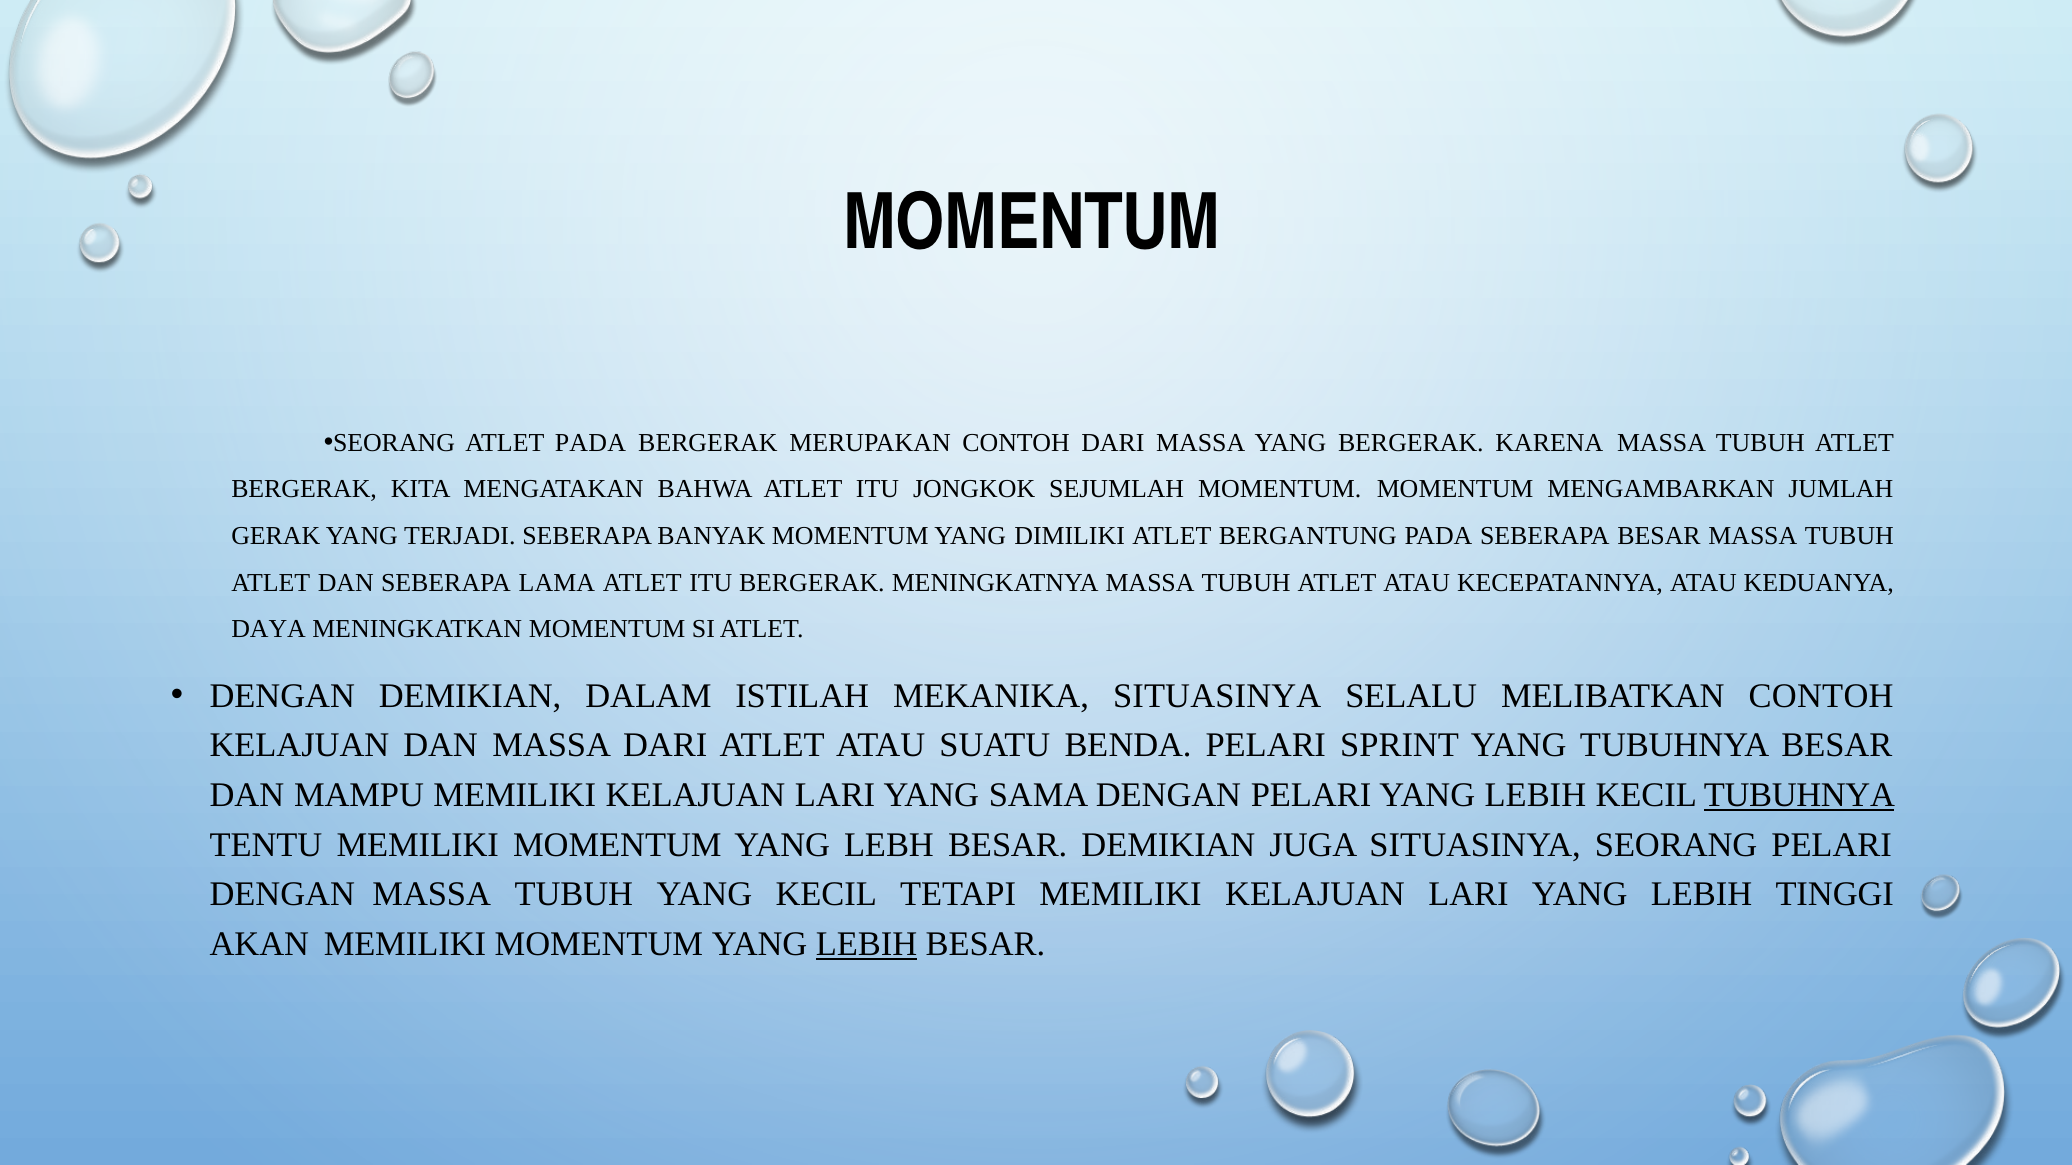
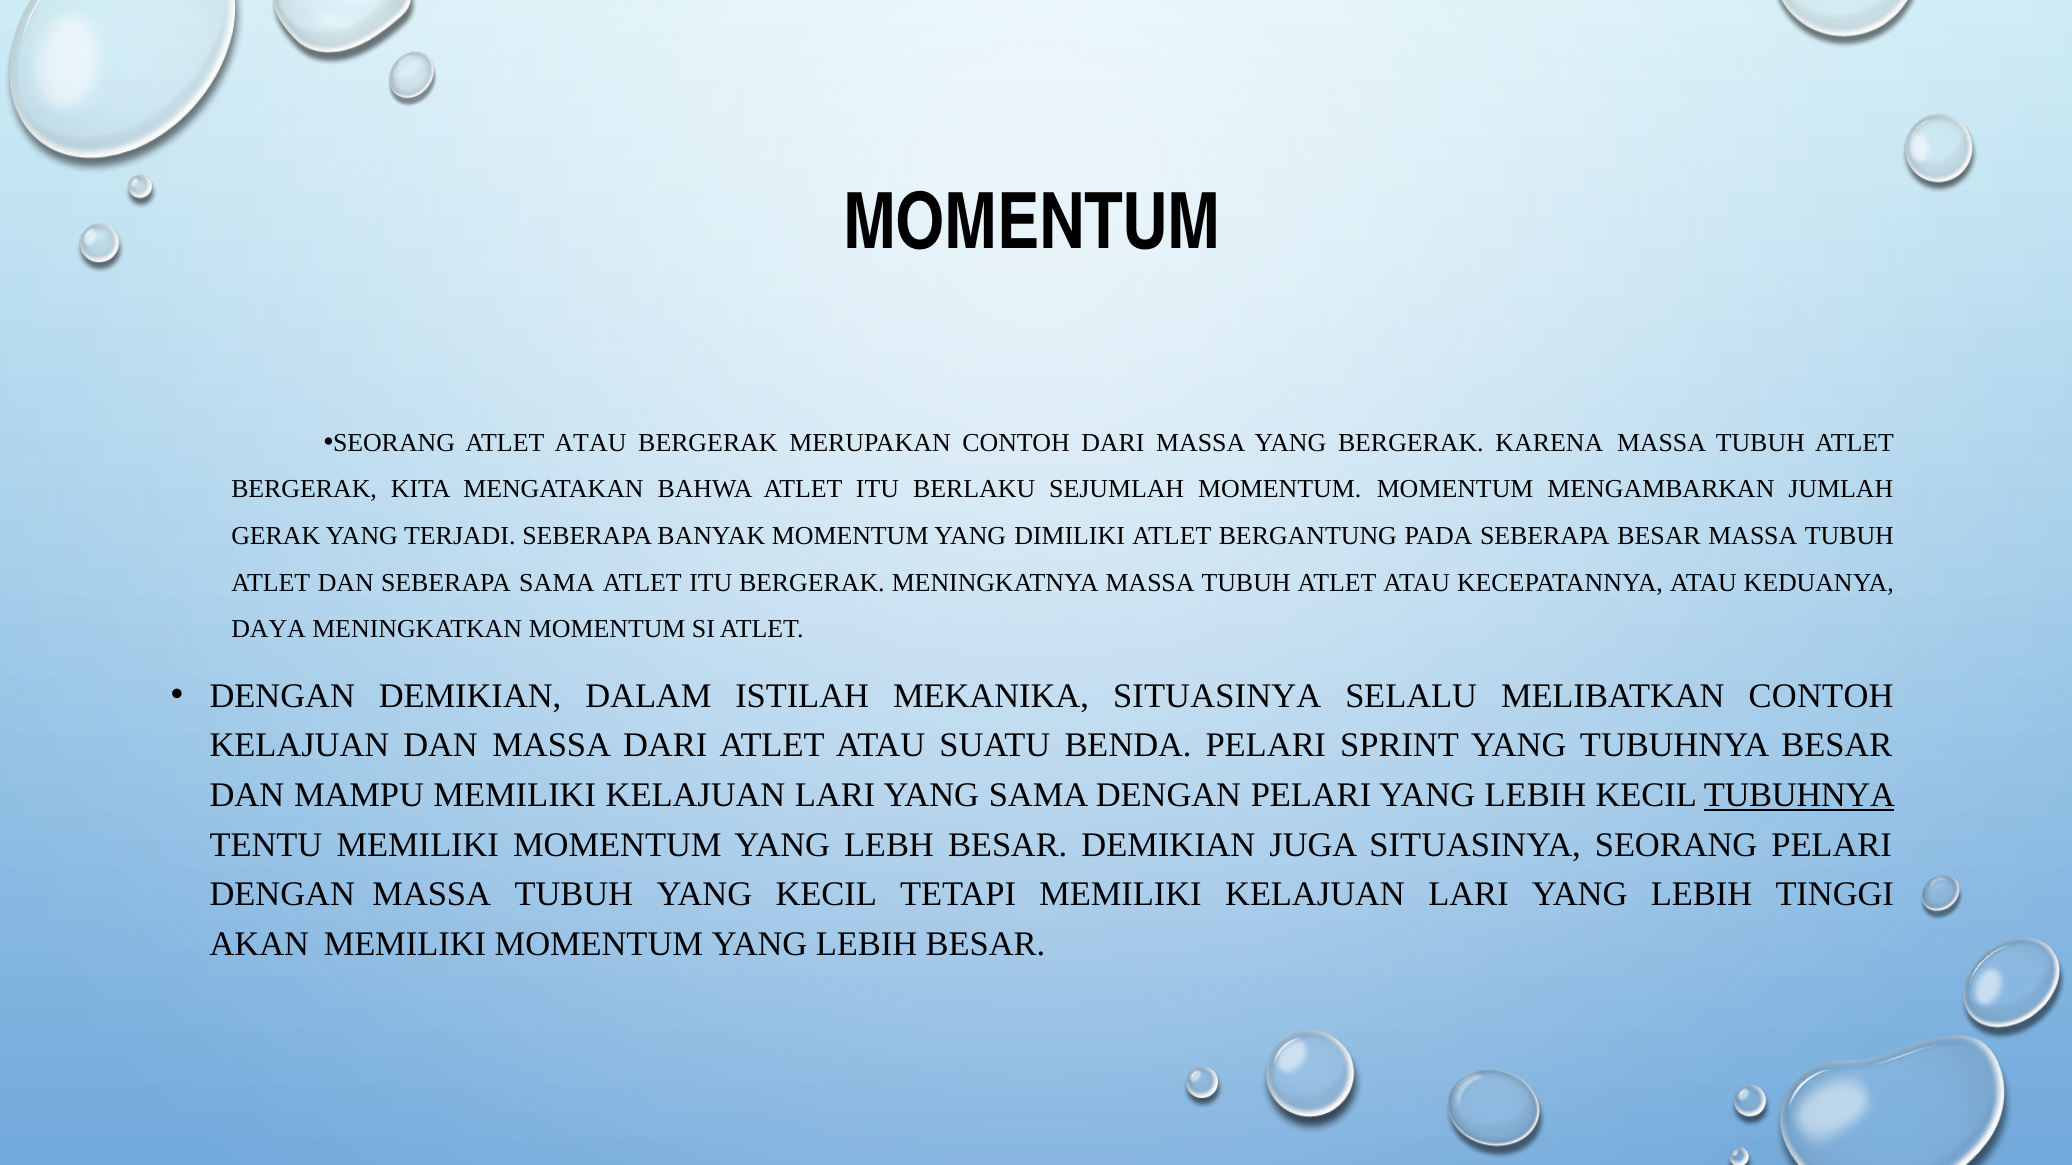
SEORANG ATLET PADA: PADA -> ATAU
JONGKOK: JONGKOK -> BERLAKU
SEBERAPA LAMA: LAMA -> SAMA
LEBIH at (867, 944) underline: present -> none
